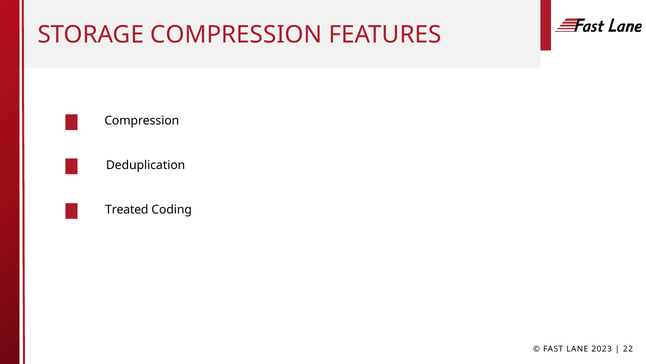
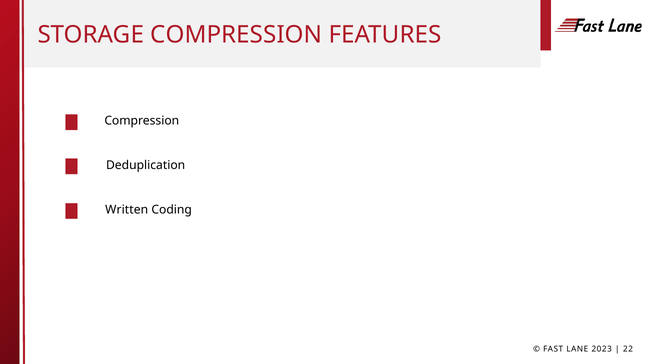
Treated: Treated -> Written
